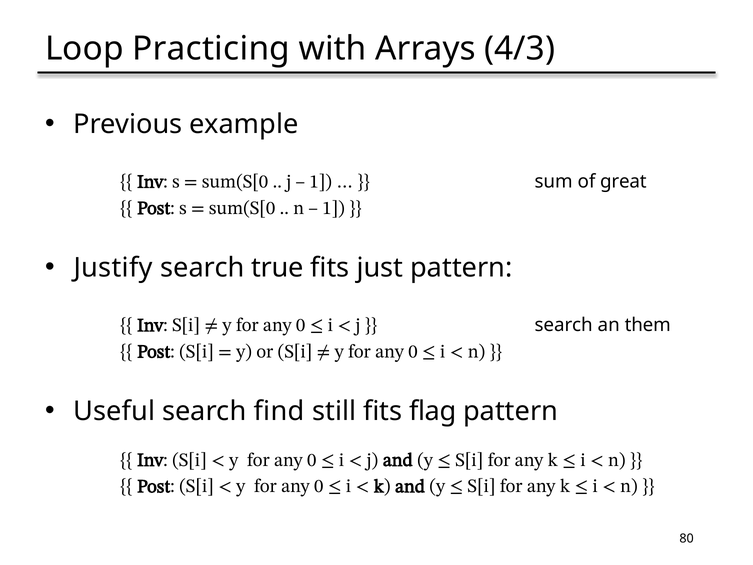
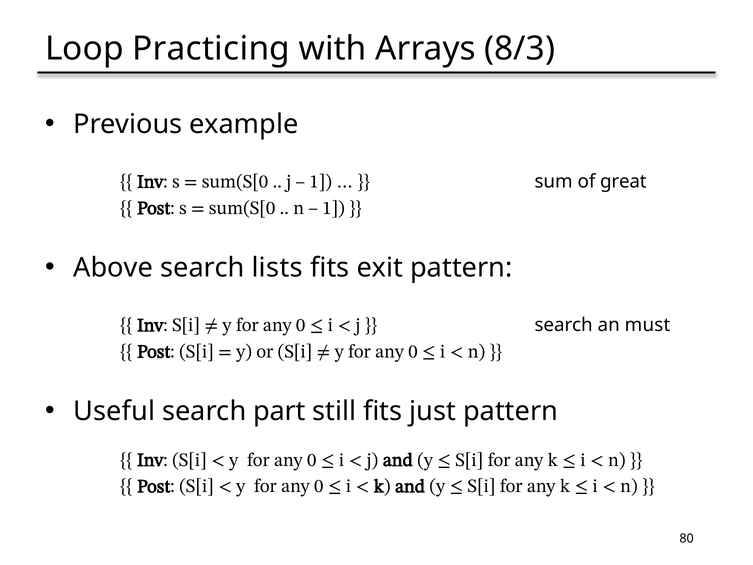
4/3: 4/3 -> 8/3
Justify: Justify -> Above
true: true -> lists
just: just -> exit
them: them -> must
find: find -> part
flag: flag -> just
